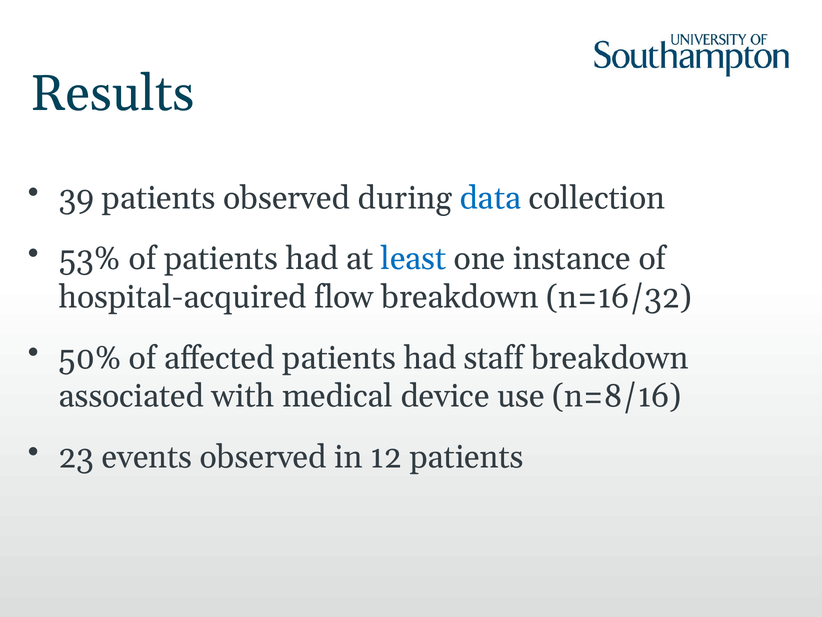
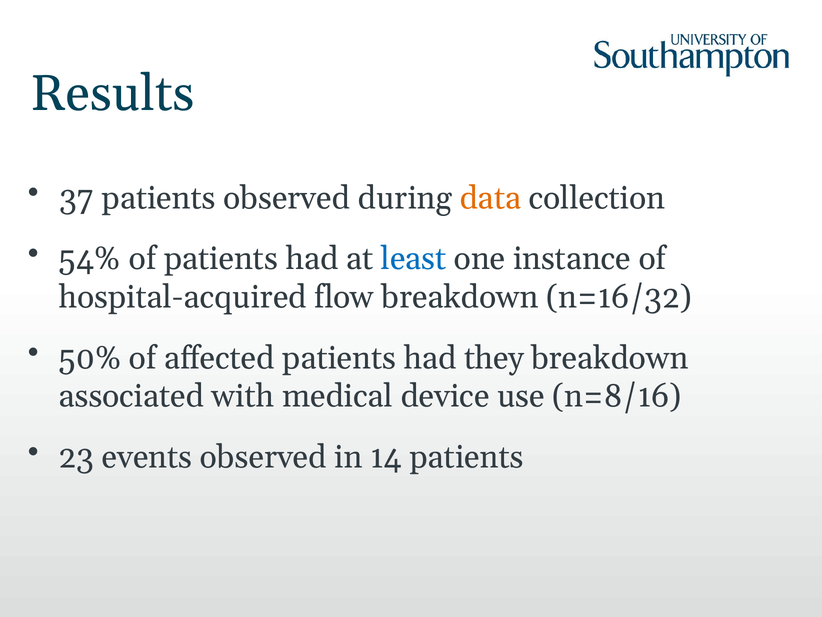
39: 39 -> 37
data colour: blue -> orange
53%: 53% -> 54%
staff: staff -> they
12: 12 -> 14
